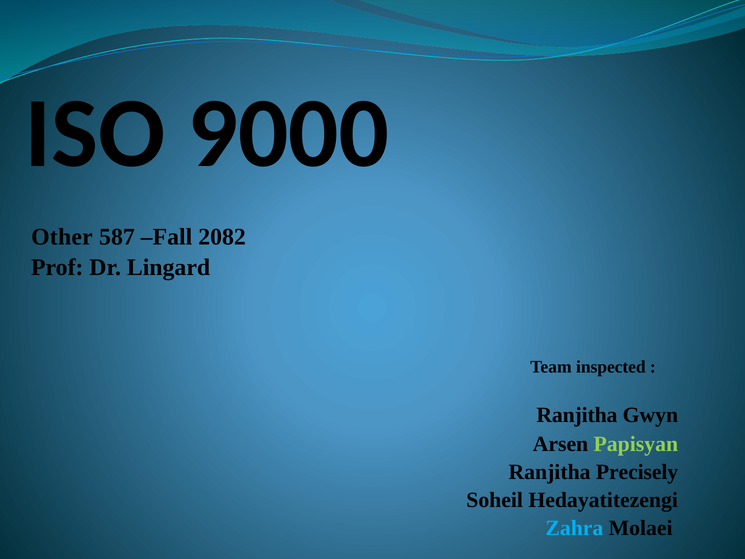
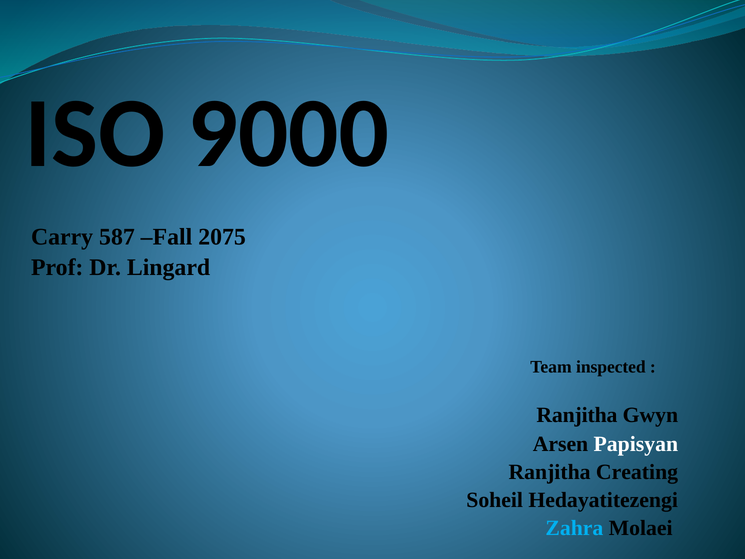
Other: Other -> Carry
2082: 2082 -> 2075
Papisyan colour: light green -> white
Precisely: Precisely -> Creating
